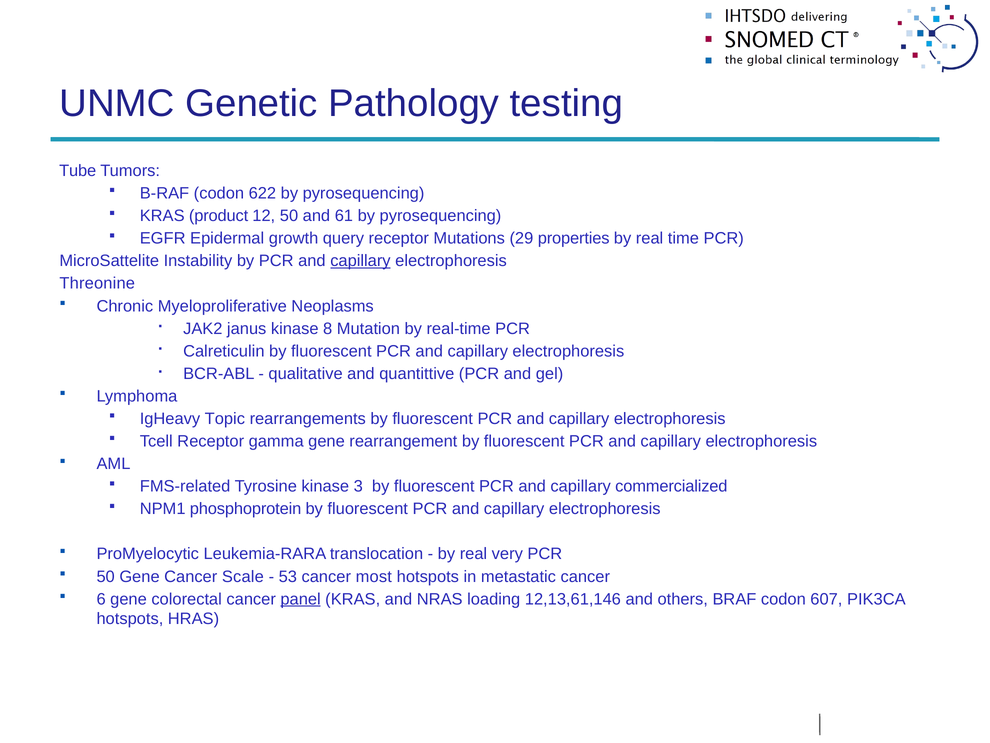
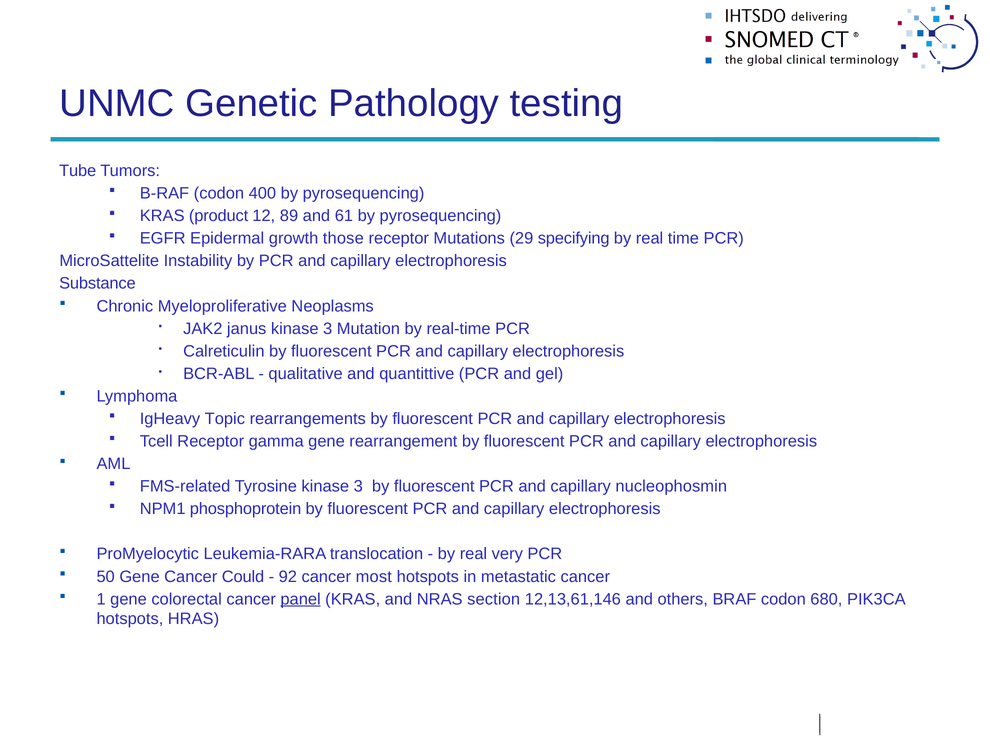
622: 622 -> 400
12 50: 50 -> 89
query: query -> those
properties: properties -> specifying
capillary at (360, 261) underline: present -> none
Threonine: Threonine -> Substance
janus kinase 8: 8 -> 3
commercialized: commercialized -> nucleophosmin
Scale: Scale -> Could
53: 53 -> 92
6: 6 -> 1
loading: loading -> section
607: 607 -> 680
